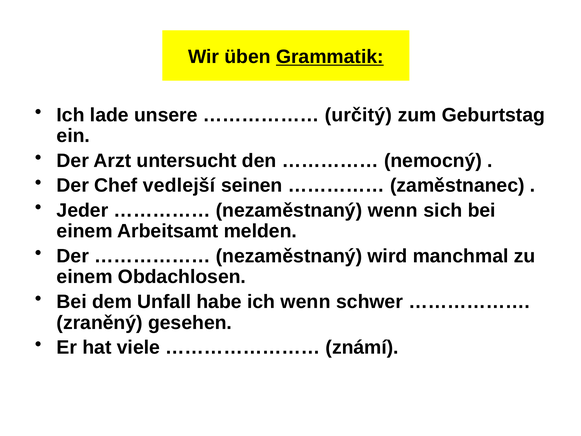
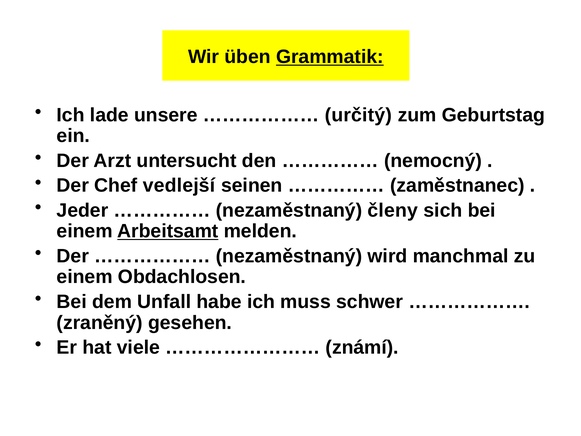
nezaměstnaný wenn: wenn -> členy
Arbeitsamt underline: none -> present
ich wenn: wenn -> muss
